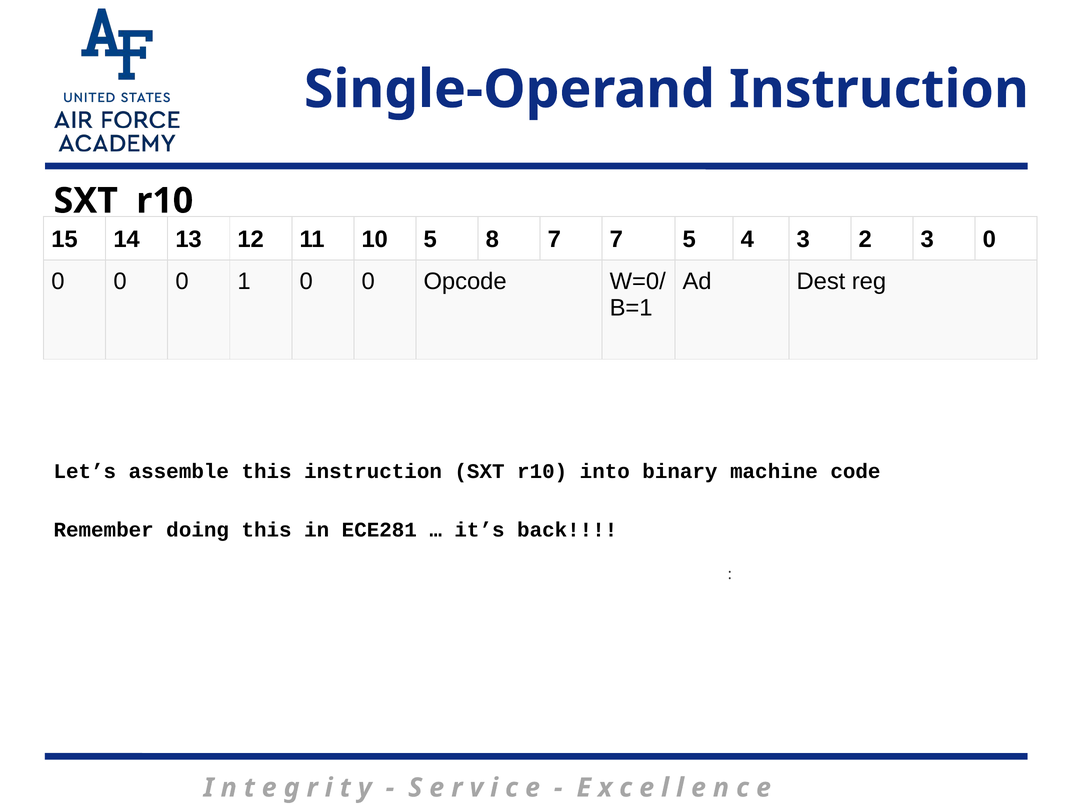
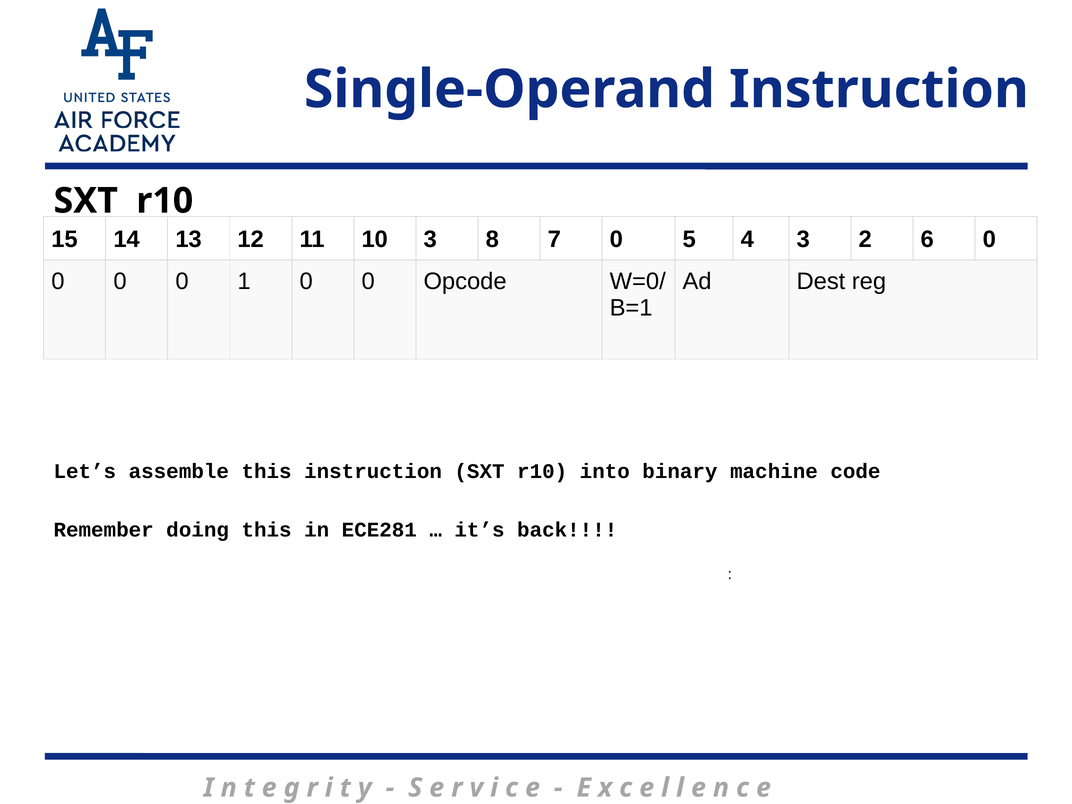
10 5: 5 -> 3
7 7: 7 -> 0
2 3: 3 -> 6
